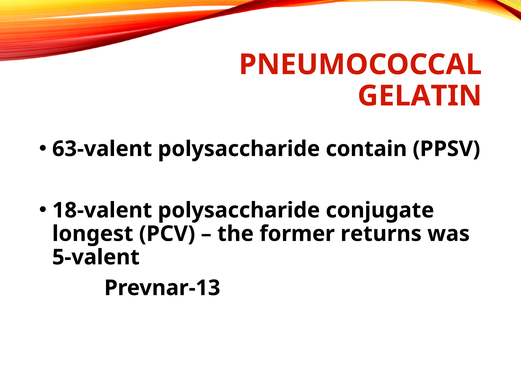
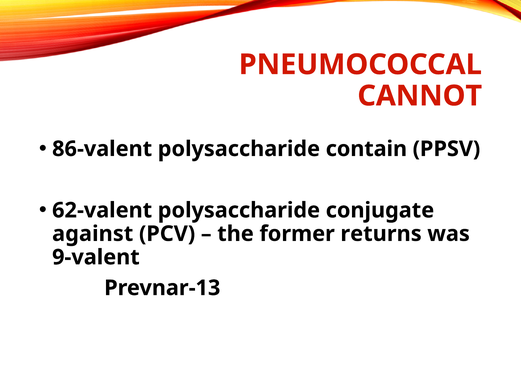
GELATIN: GELATIN -> CANNOT
63-valent: 63-valent -> 86-valent
18-valent: 18-valent -> 62-valent
longest: longest -> against
5-valent: 5-valent -> 9-valent
